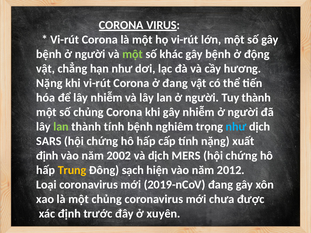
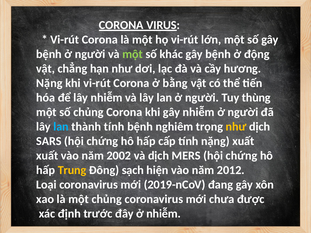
ở đang: đang -> bằng
Tuy thành: thành -> thùng
lan at (61, 127) colour: light green -> light blue
như at (236, 127) colour: light blue -> yellow
định at (47, 156): định -> xuất
ở xuyên: xuyên -> nhiễm
